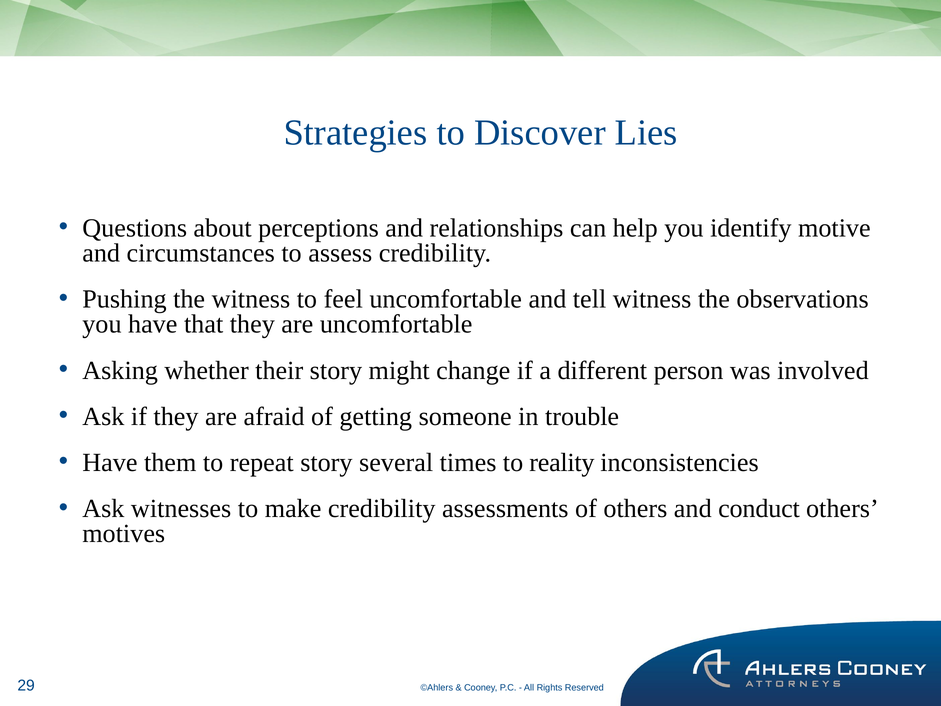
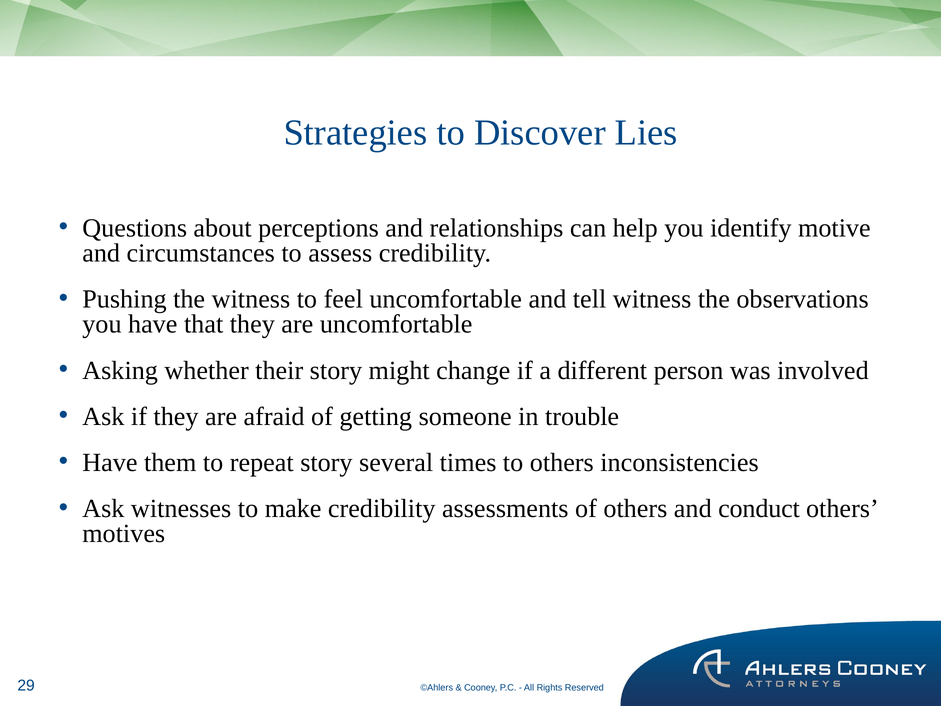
to reality: reality -> others
